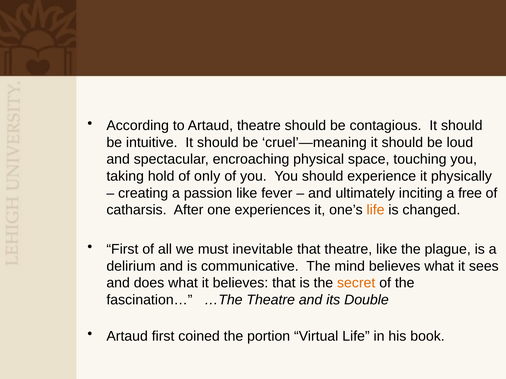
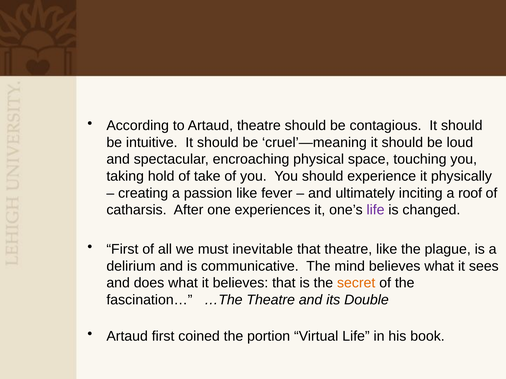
only: only -> take
free: free -> roof
life at (376, 210) colour: orange -> purple
